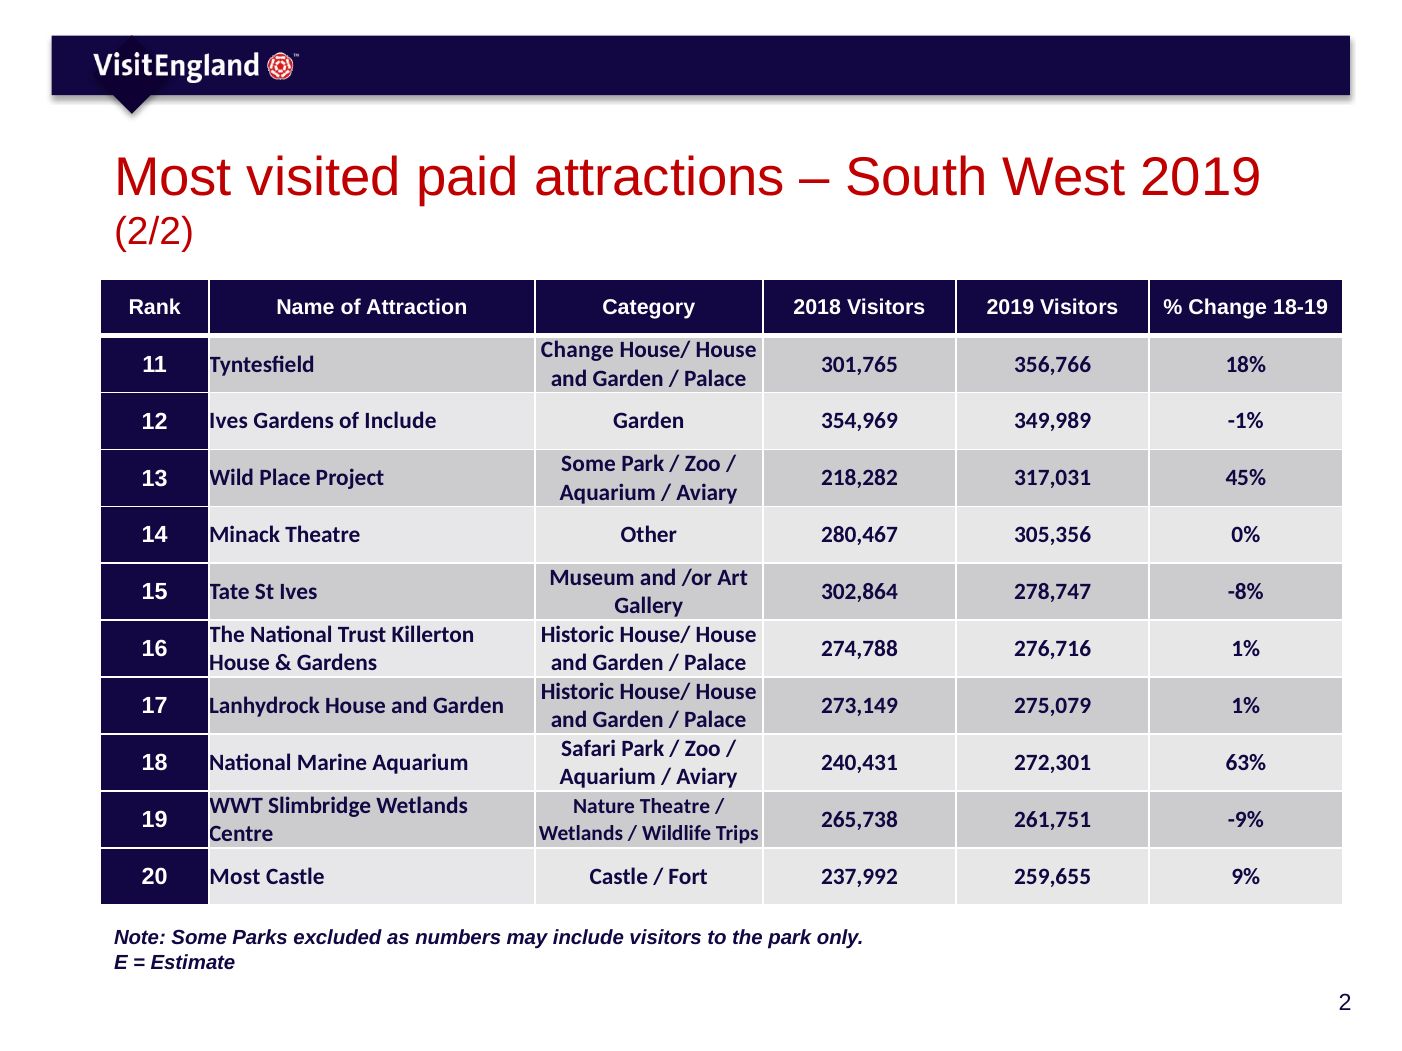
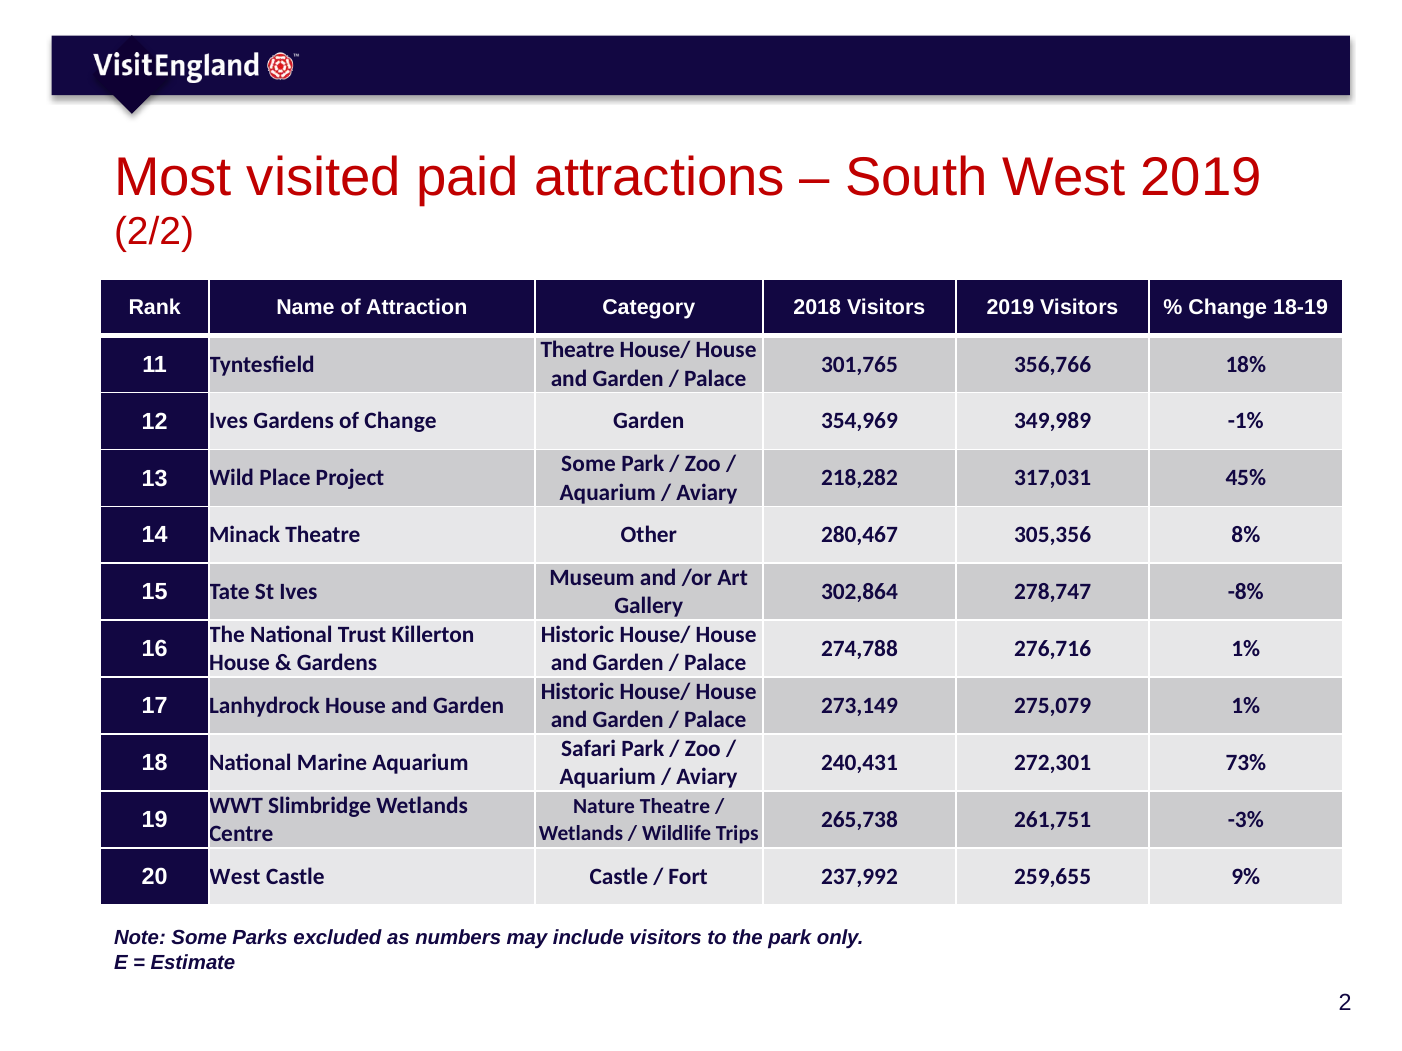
Change at (577, 350): Change -> Theatre
of Include: Include -> Change
0%: 0% -> 8%
63%: 63% -> 73%
-9%: -9% -> -3%
20 Most: Most -> West
